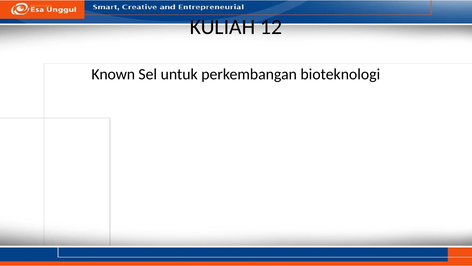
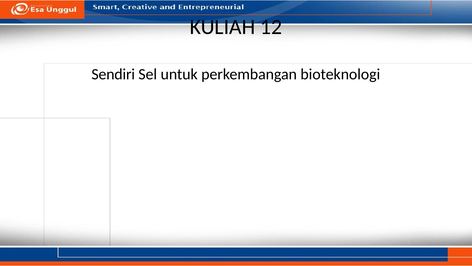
Known: Known -> Sendiri
